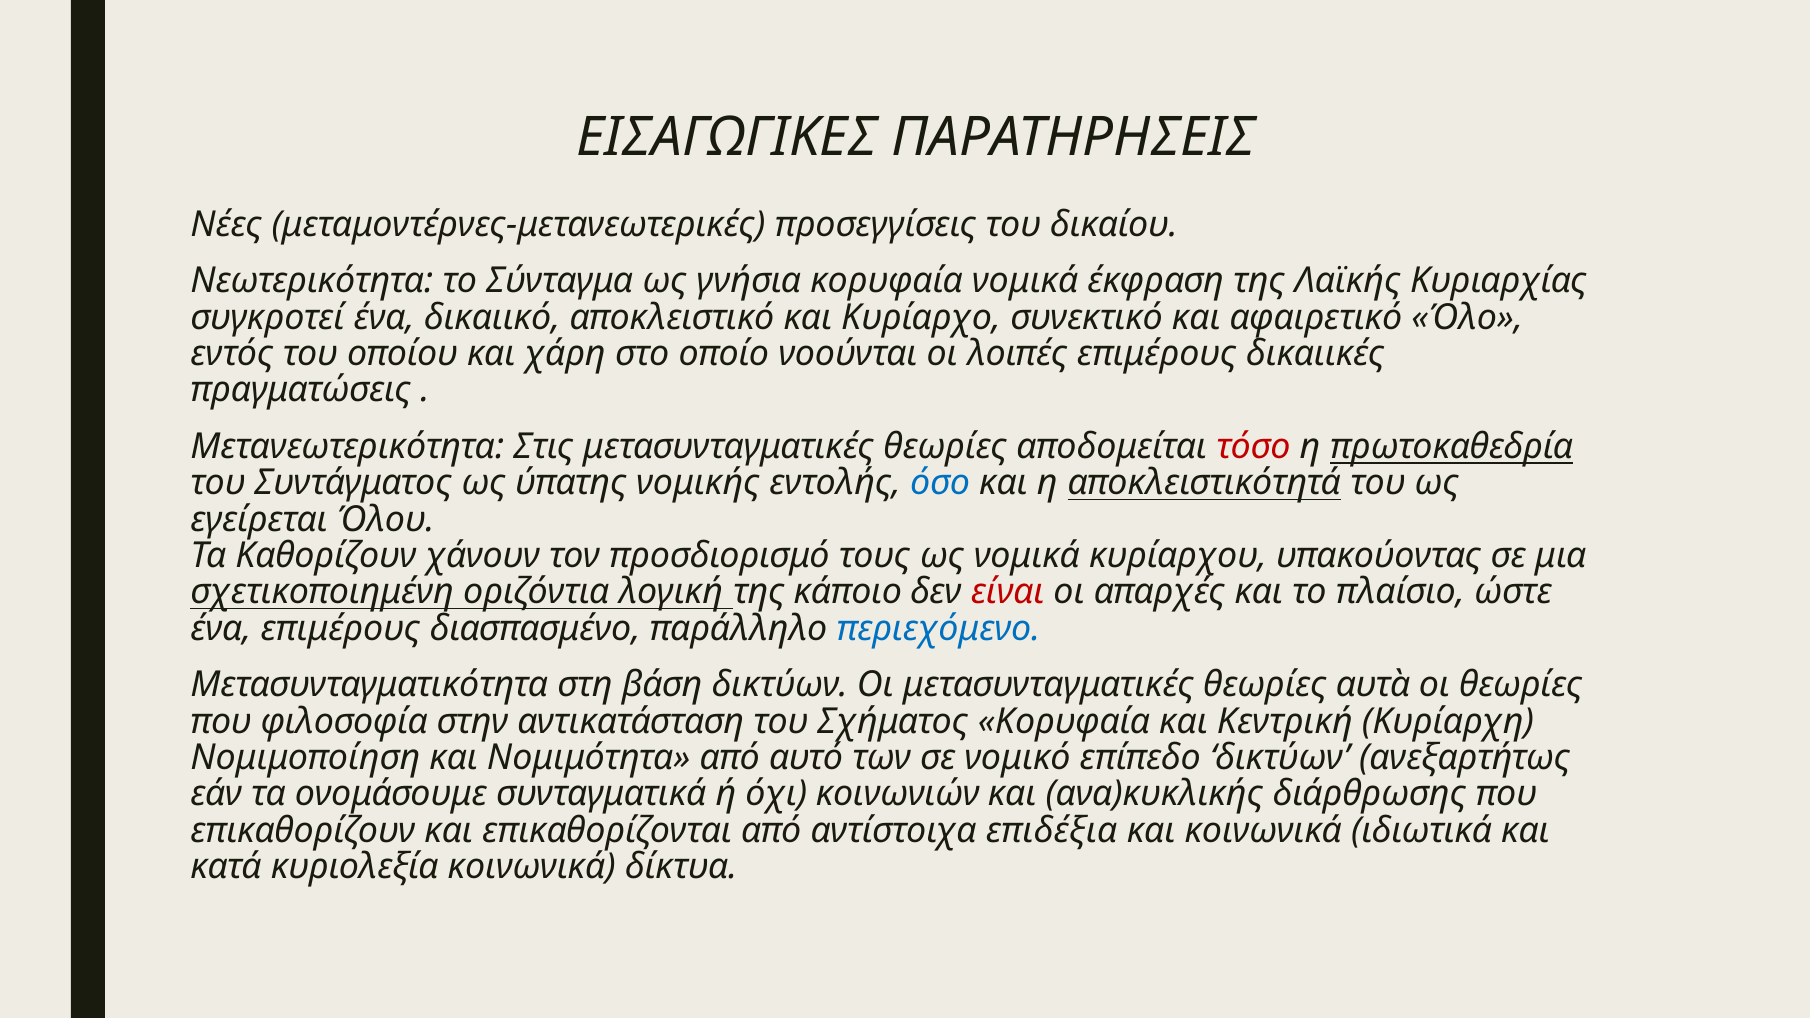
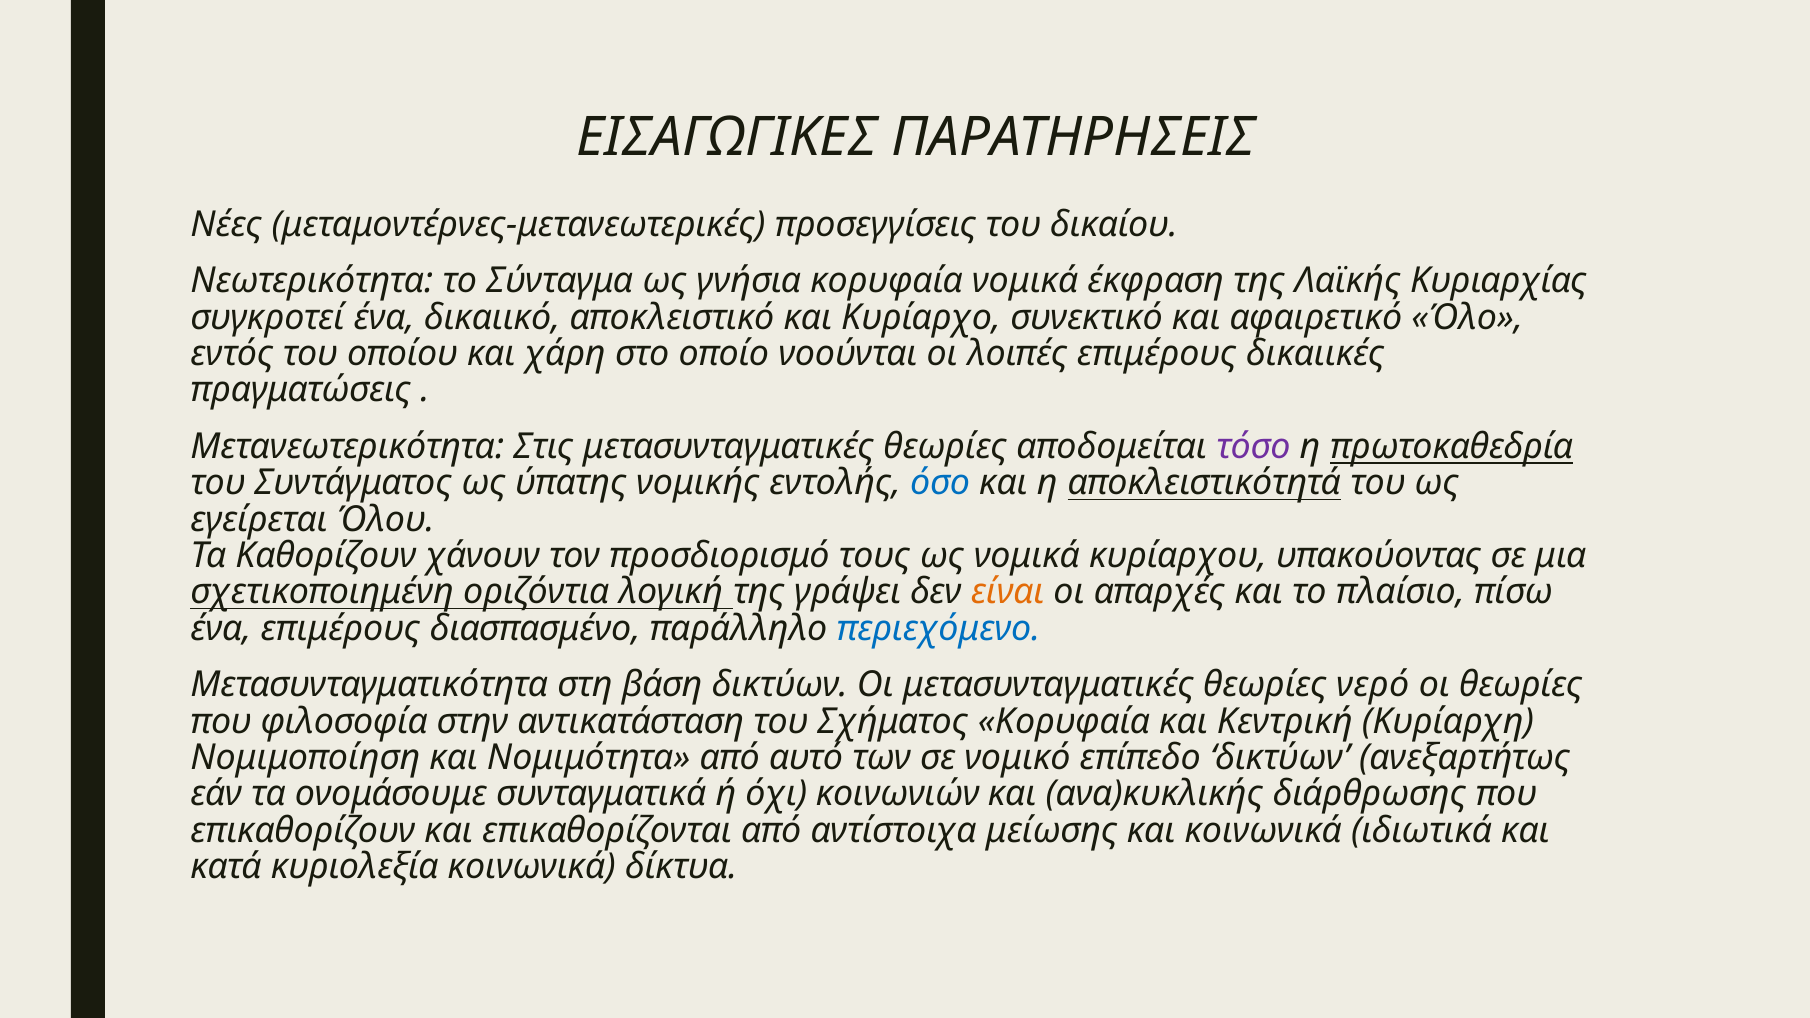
τόσο colour: red -> purple
κάποιο: κάποιο -> γράψει
είναι colour: red -> orange
ώστε: ώστε -> πίσω
αυτὰ: αυτὰ -> νερό
επιδέξια: επιδέξια -> μείωσης
